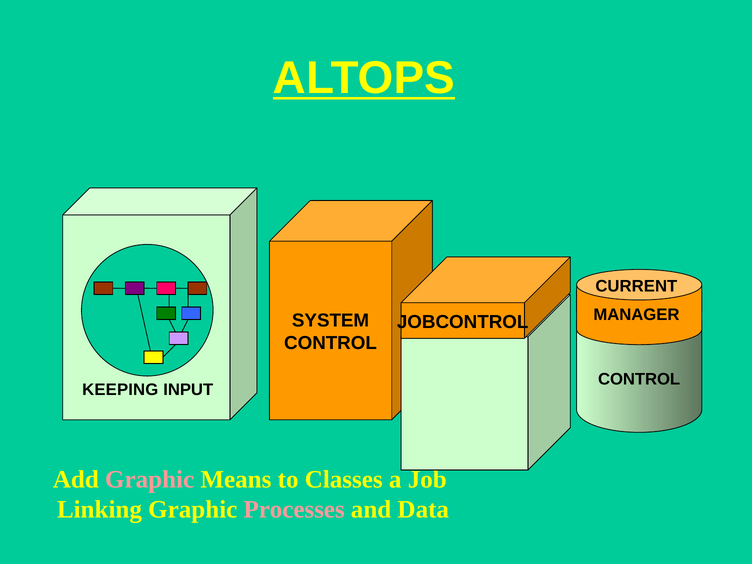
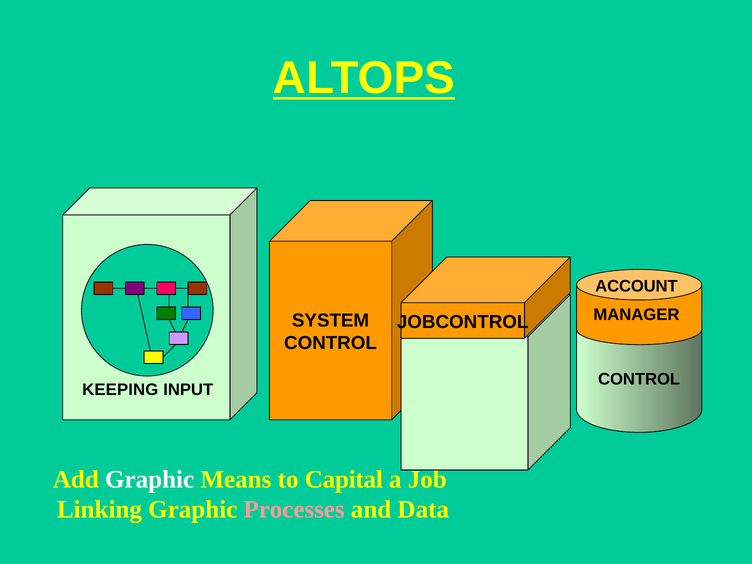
CURRENT: CURRENT -> ACCOUNT
Graphic at (150, 479) colour: pink -> white
Classes: Classes -> Capital
